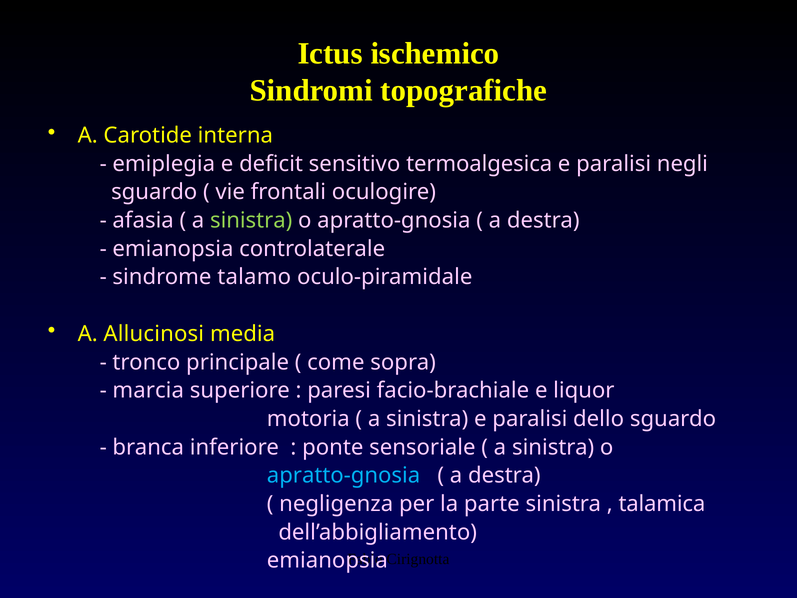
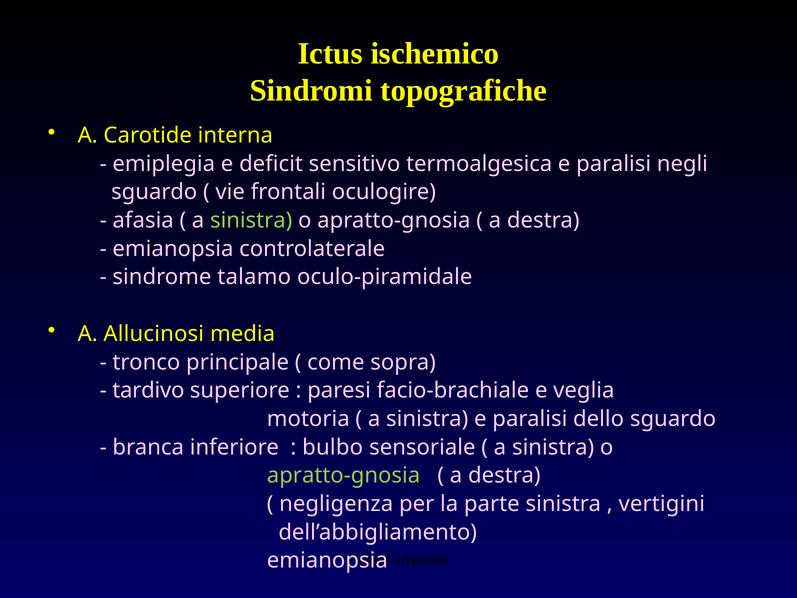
marcia: marcia -> tardivo
liquor: liquor -> veglia
ponte: ponte -> bulbo
apratto-gnosia at (344, 475) colour: light blue -> light green
talamica: talamica -> vertigini
